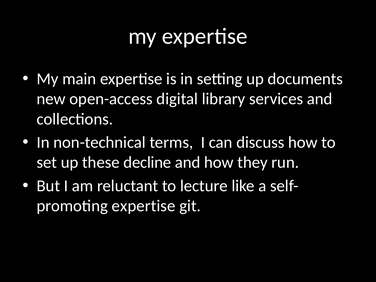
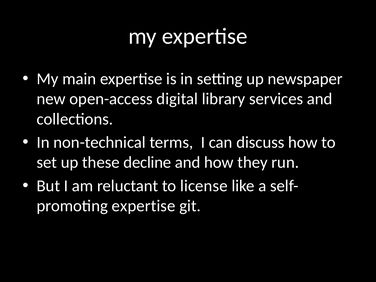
documents: documents -> newspaper
lecture: lecture -> license
